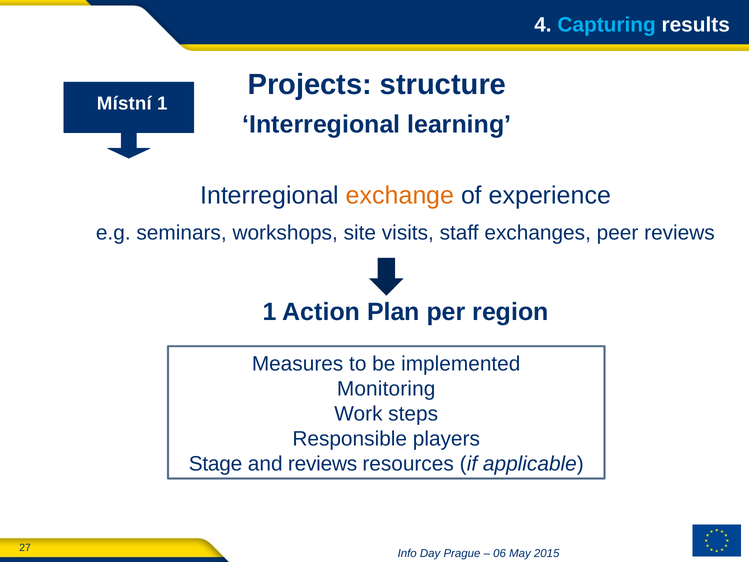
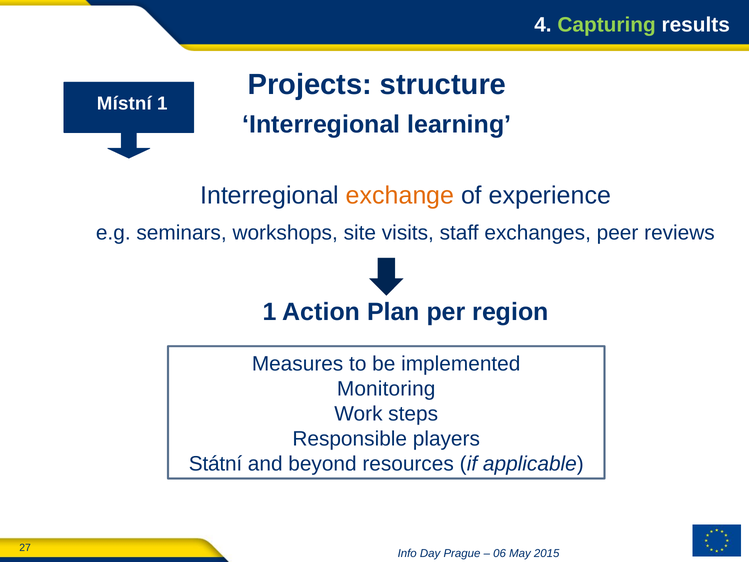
Capturing colour: light blue -> light green
Stage: Stage -> Státní
and reviews: reviews -> beyond
